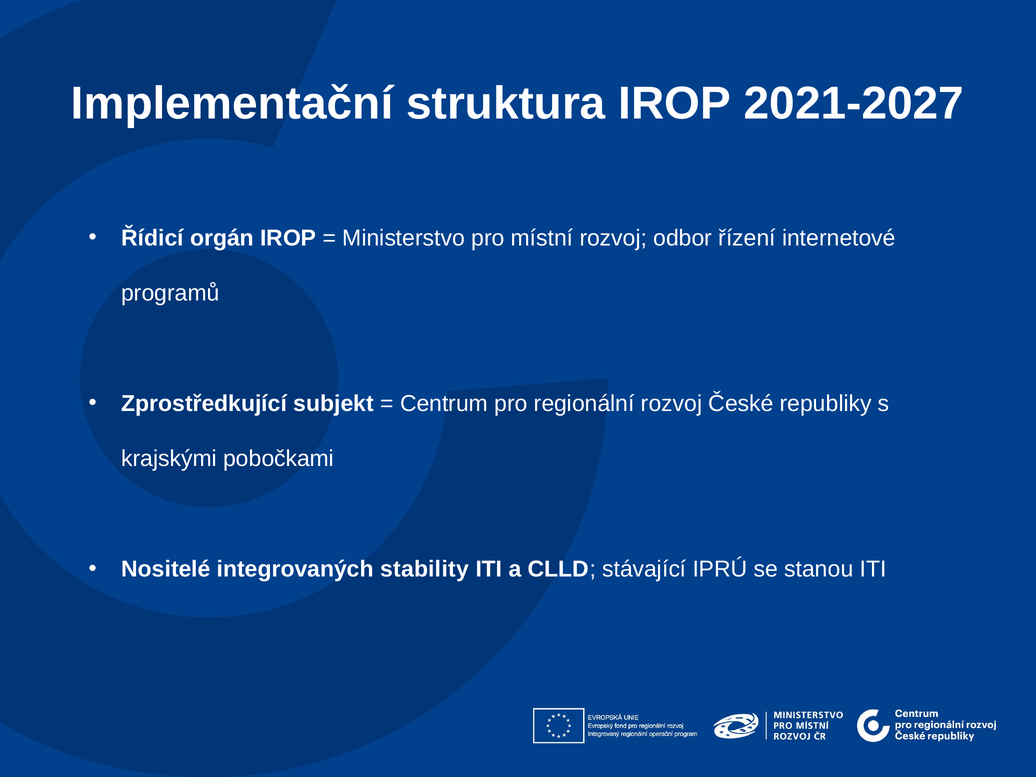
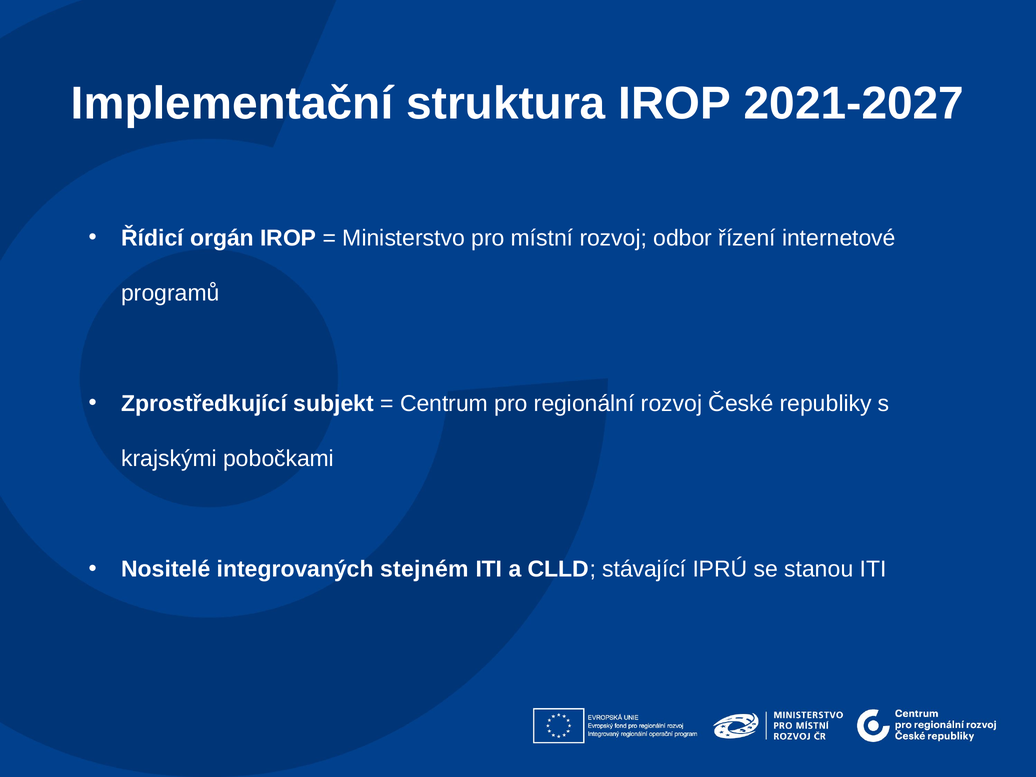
stability: stability -> stejném
